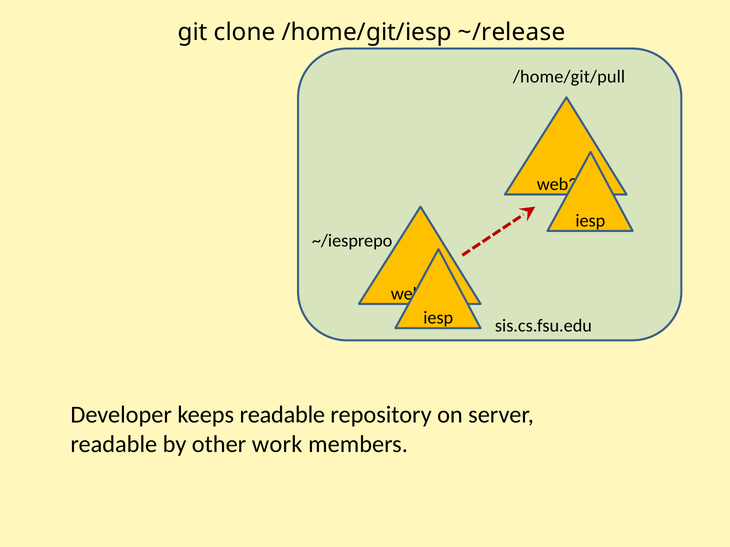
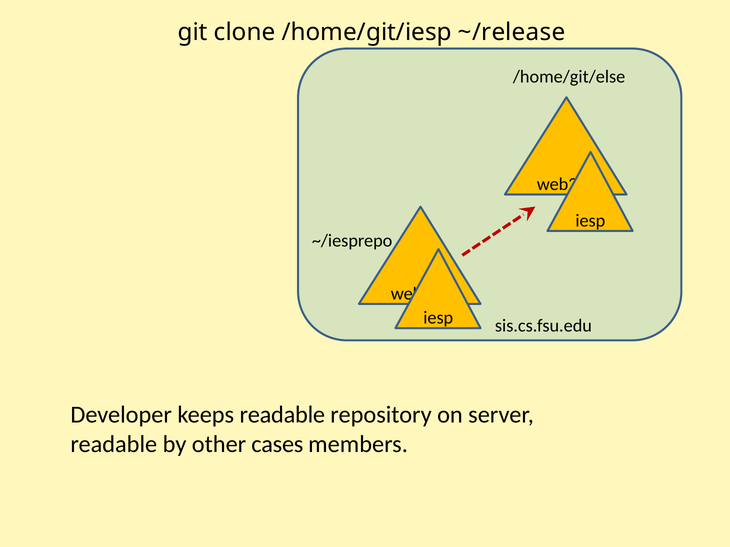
/home/git/pull: /home/git/pull -> /home/git/else
work: work -> cases
